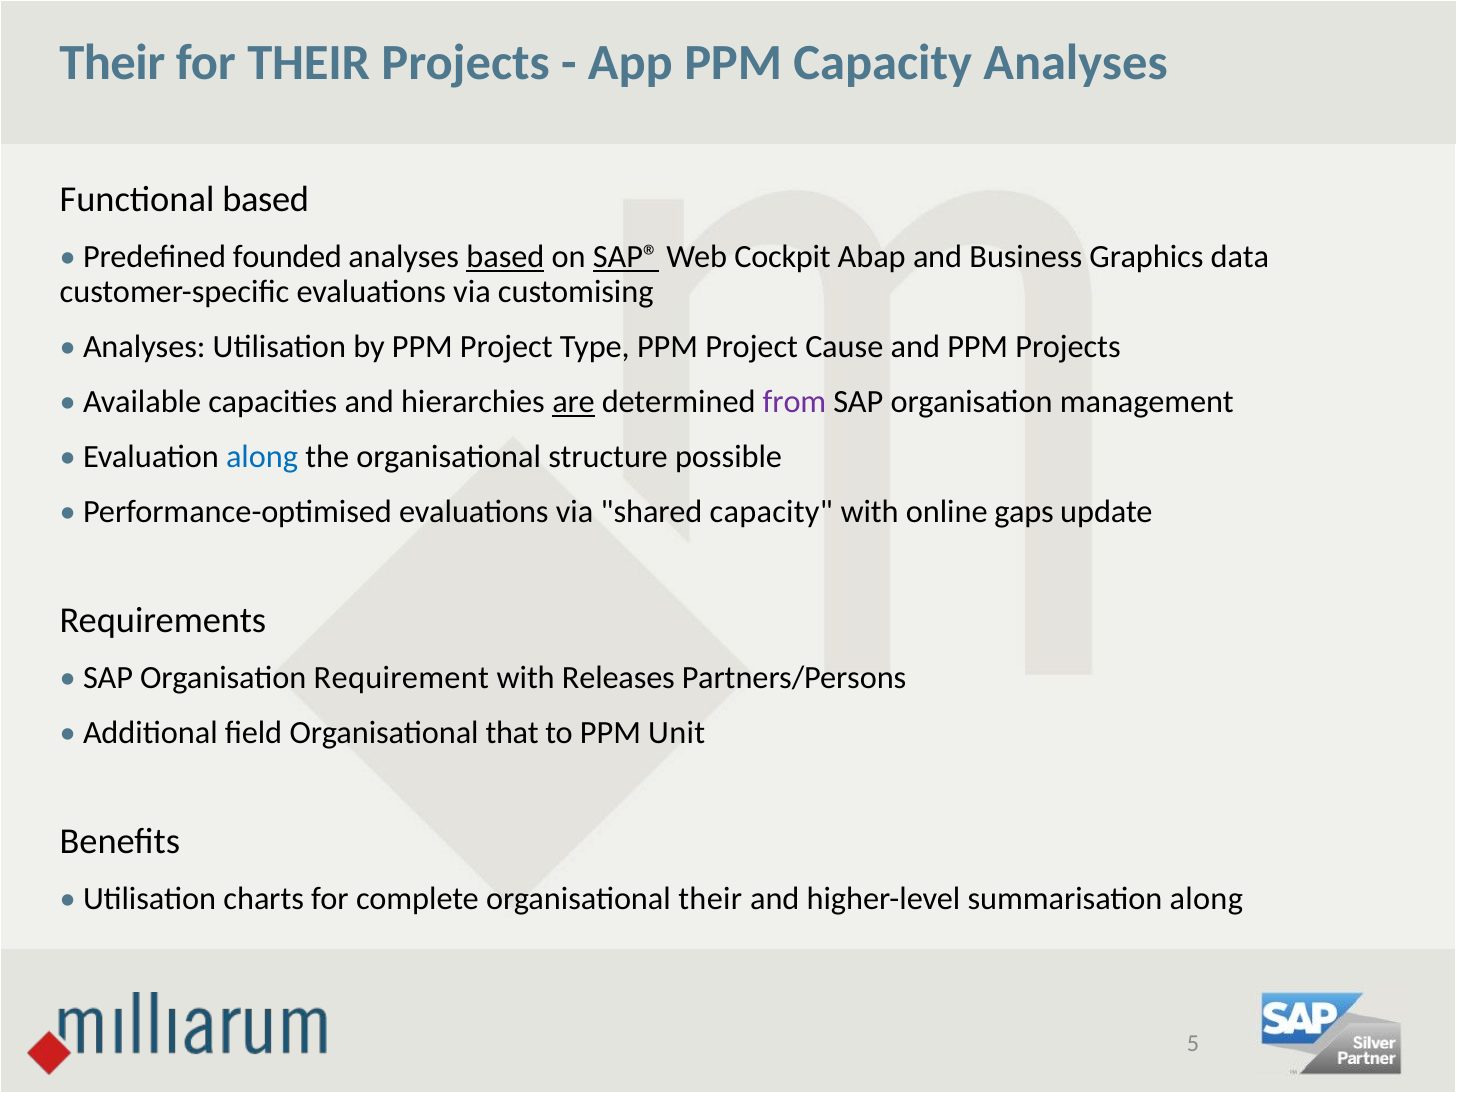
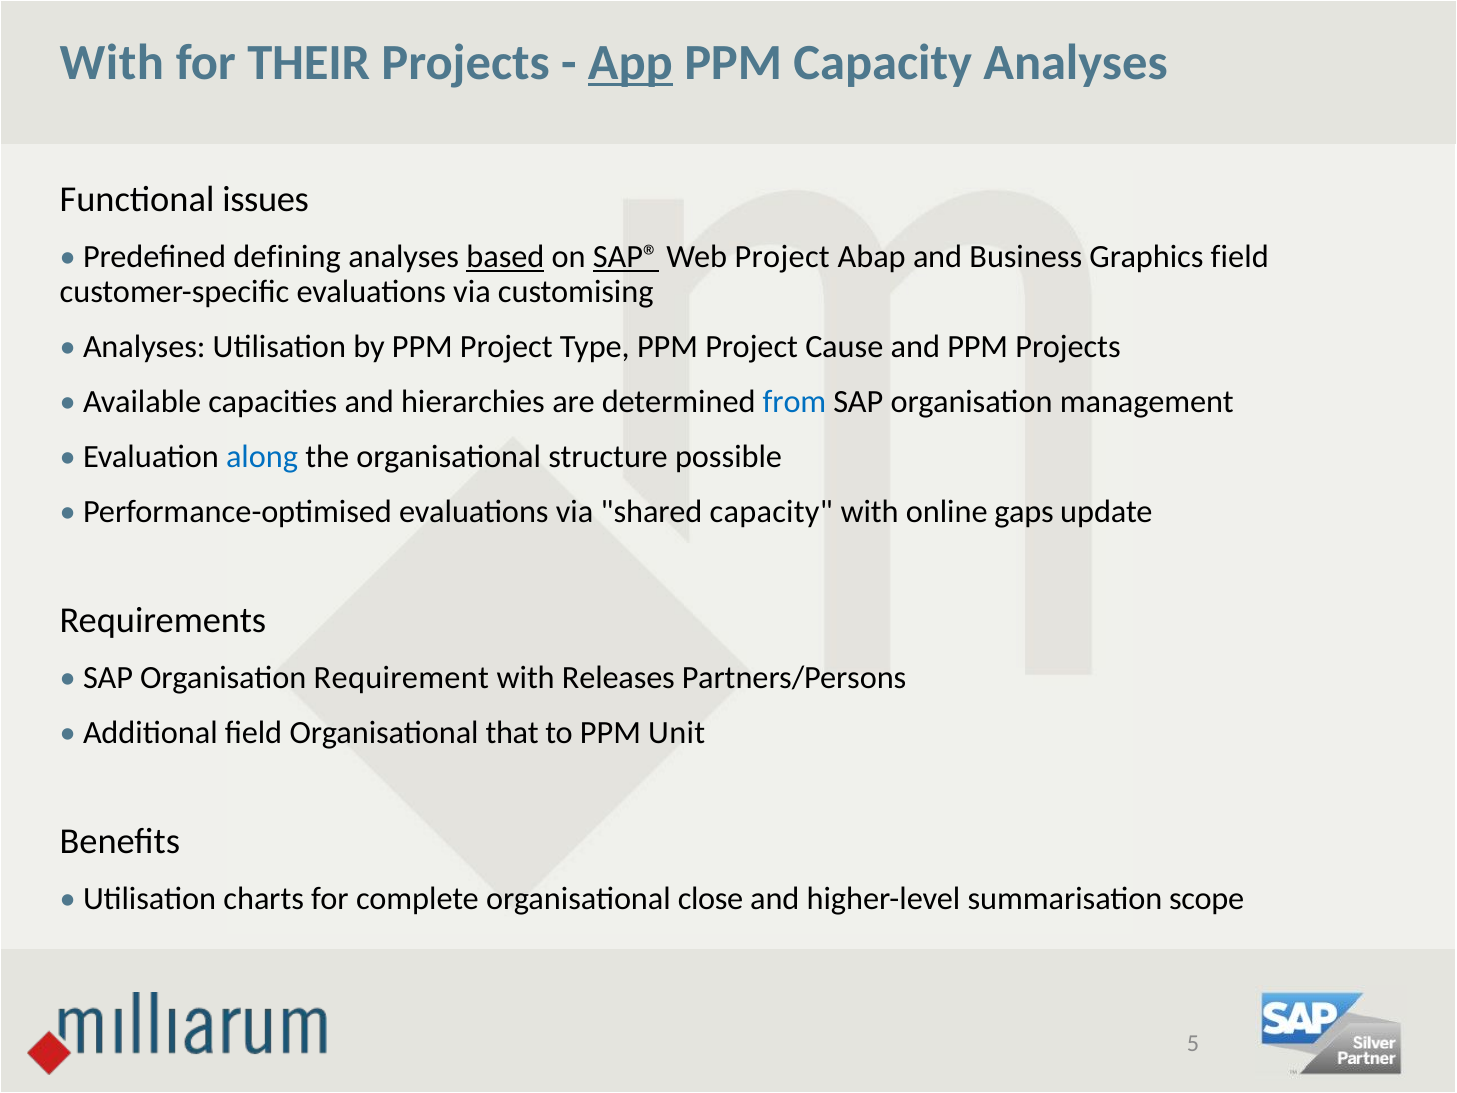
Their at (112, 62): Their -> With
App underline: none -> present
Functional based: based -> issues
founded: founded -> defining
Web Cockpit: Cockpit -> Project
Graphics data: data -> field
are underline: present -> none
from colour: purple -> blue
organisational their: their -> close
summarisation along: along -> scope
